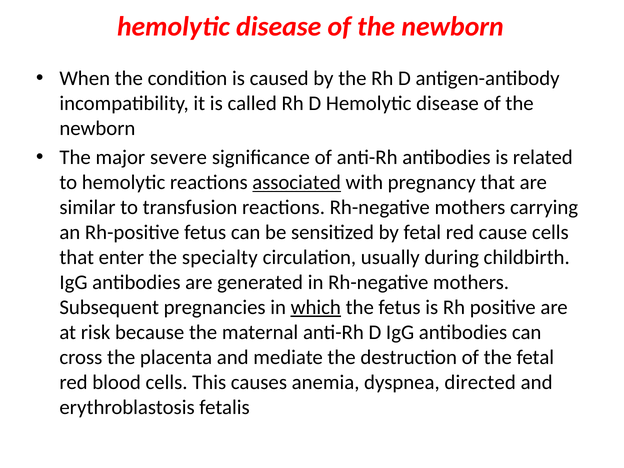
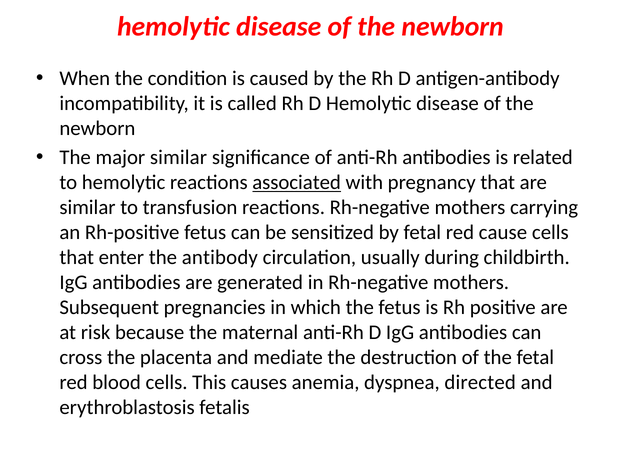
major severe: severe -> similar
specialty: specialty -> antibody
which underline: present -> none
